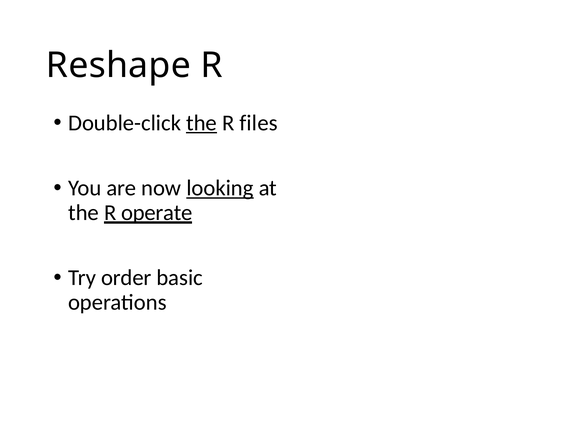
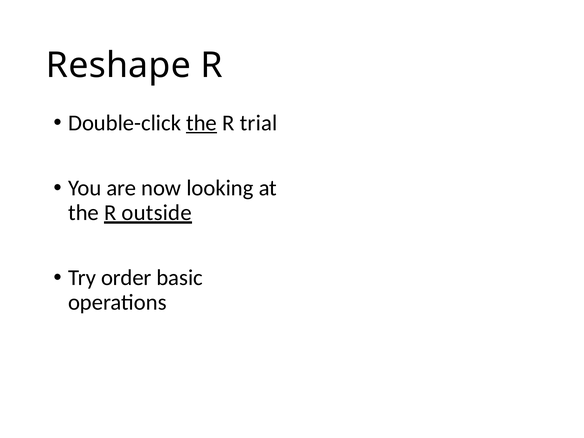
files: files -> trial
looking underline: present -> none
operate: operate -> outside
